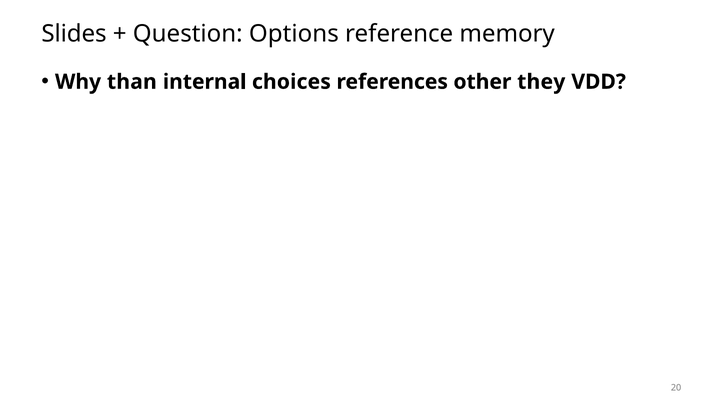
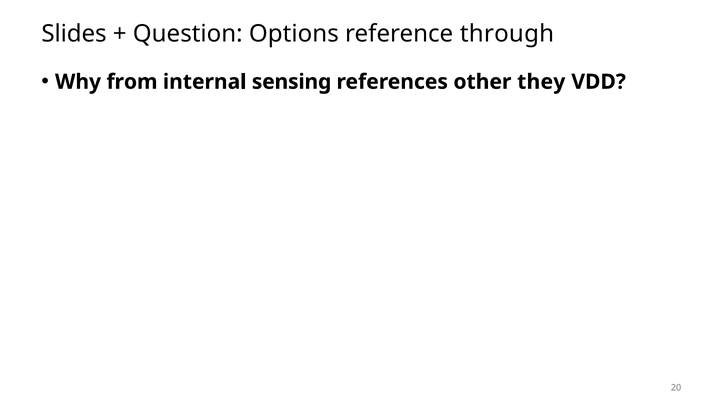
memory: memory -> through
than: than -> from
choices: choices -> sensing
